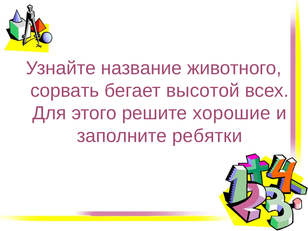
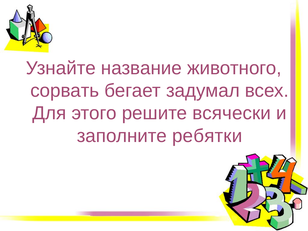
высотой: высотой -> задумал
хорошие: хорошие -> всячески
